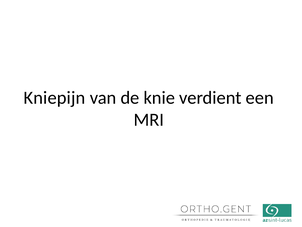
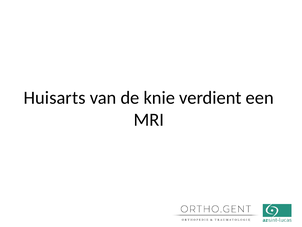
Kniepijn: Kniepijn -> Huisarts
